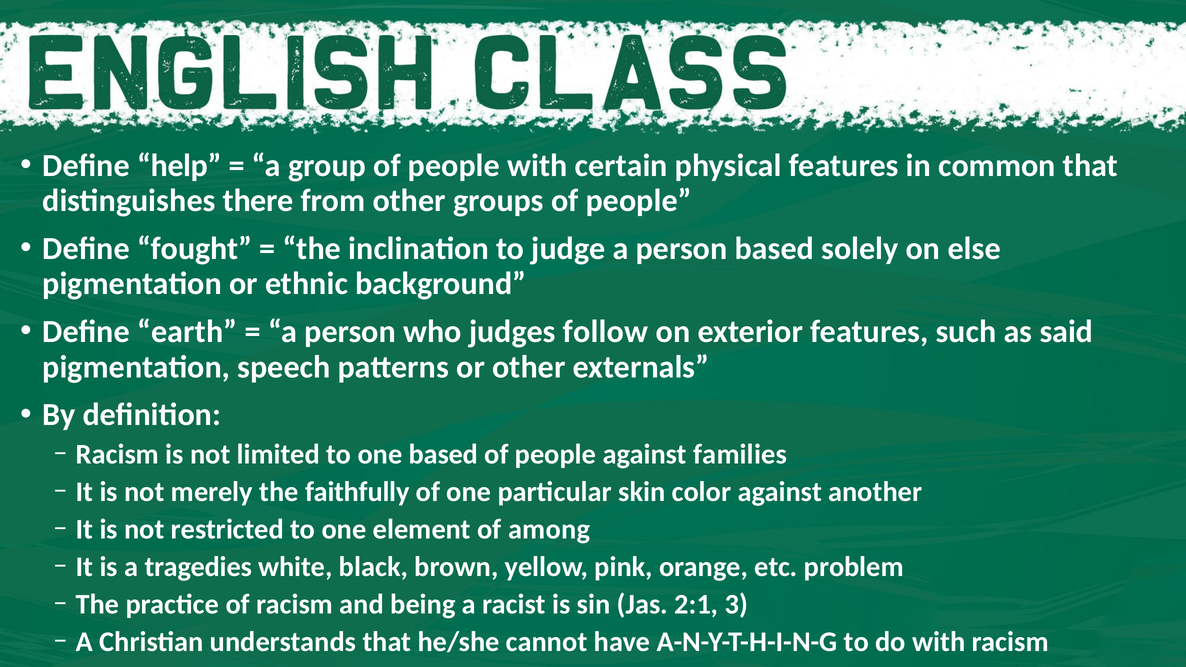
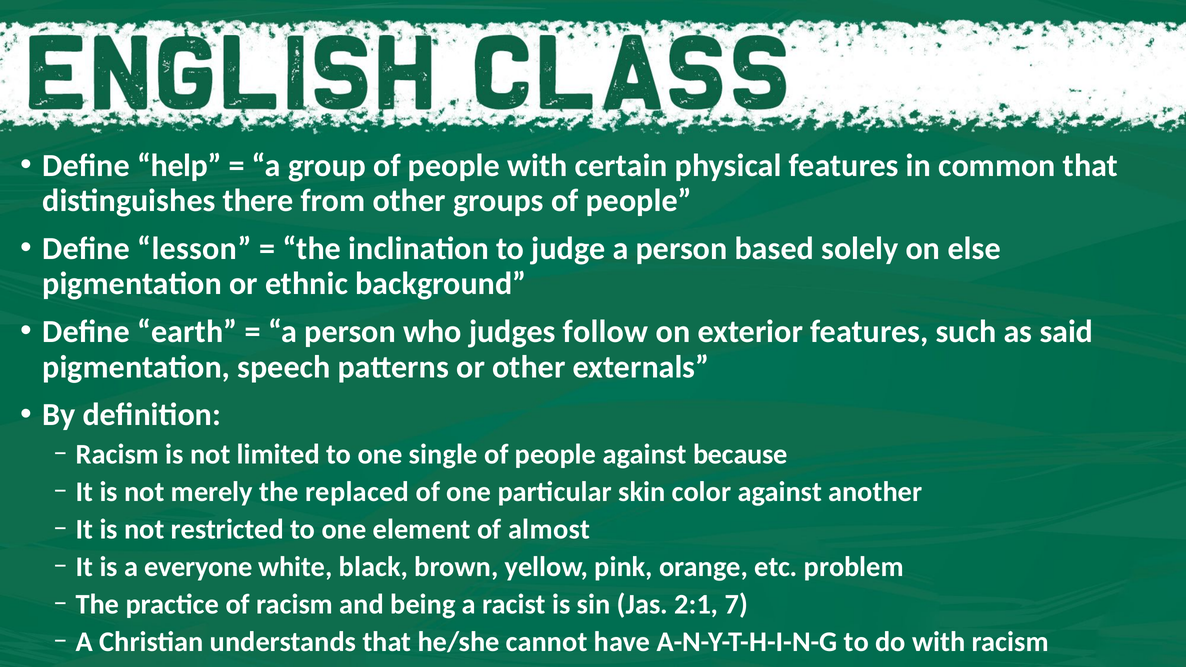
fought: fought -> lesson
one based: based -> single
families: families -> because
faithfully: faithfully -> replaced
among: among -> almost
tragedies: tragedies -> everyone
3: 3 -> 7
